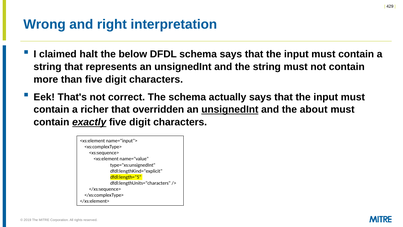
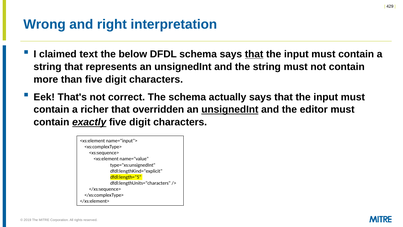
halt: halt -> text
that at (254, 54) underline: none -> present
about: about -> editor
